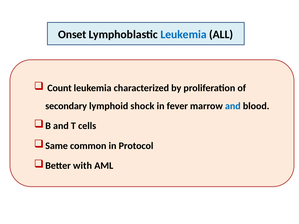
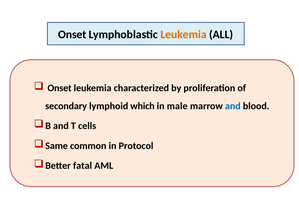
Leukemia at (183, 34) colour: blue -> orange
Count at (60, 88): Count -> Onset
shock: shock -> which
fever: fever -> male
with: with -> fatal
